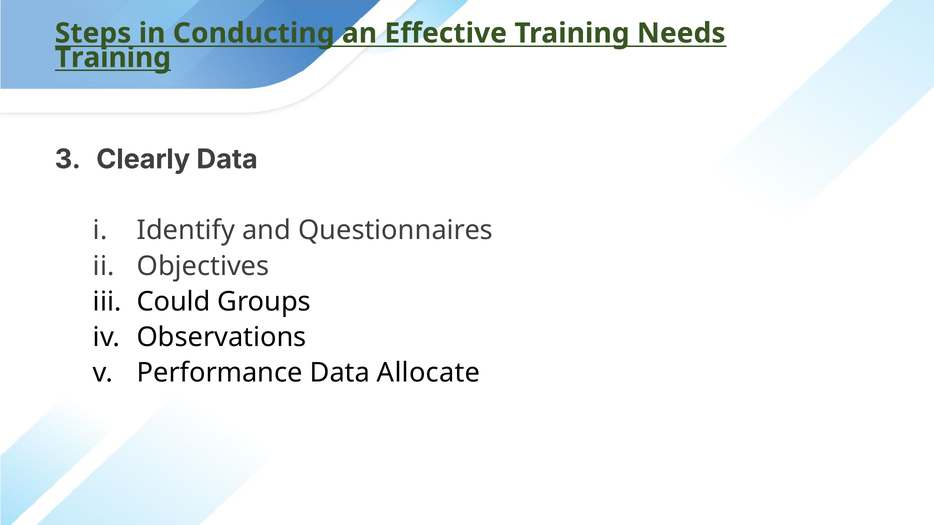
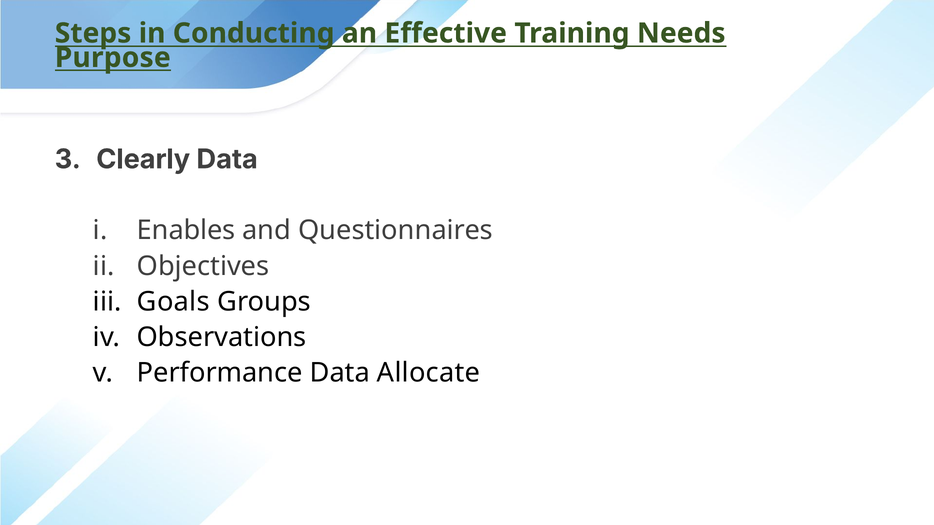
Training at (113, 58): Training -> Purpose
Identify: Identify -> Enables
Could: Could -> Goals
